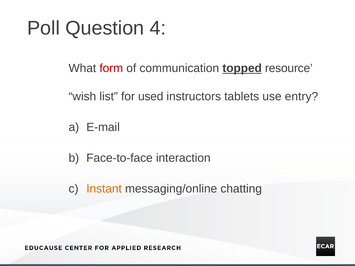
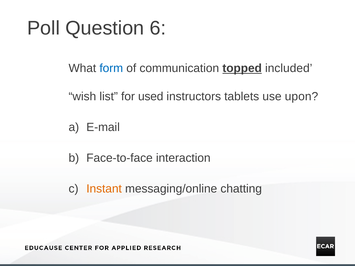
4: 4 -> 6
form colour: red -> blue
resource: resource -> included
entry: entry -> upon
